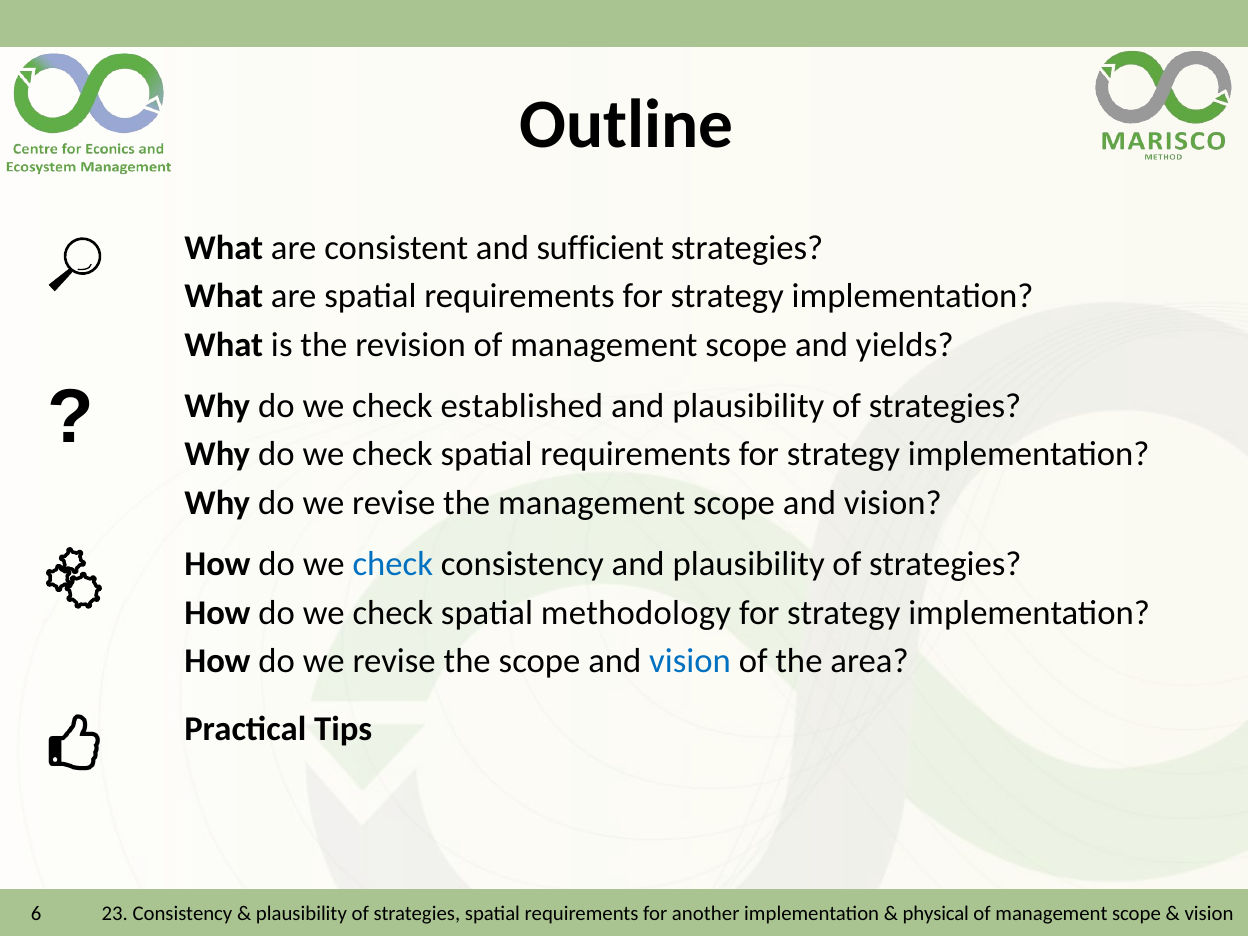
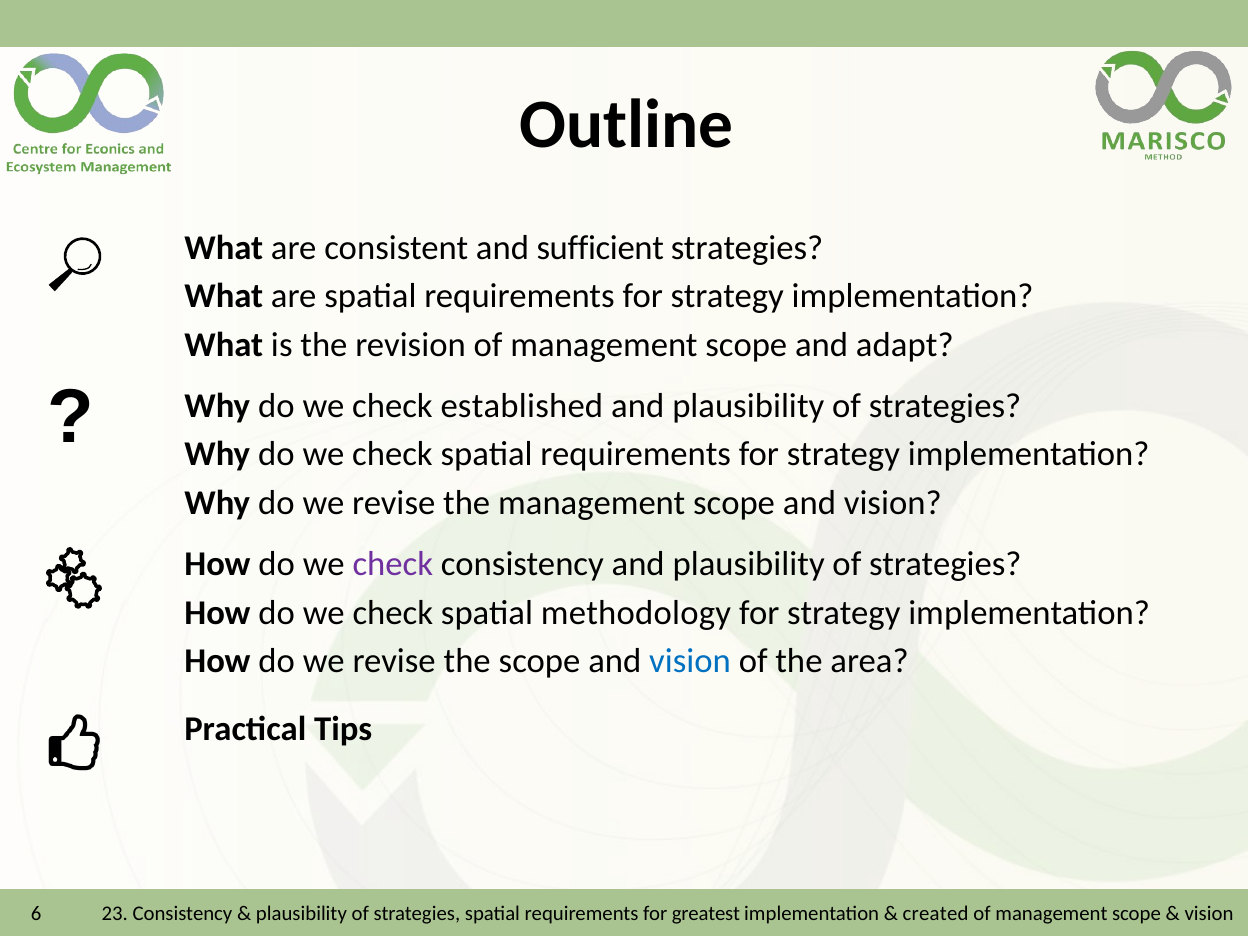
yields: yields -> adapt
check at (393, 564) colour: blue -> purple
another: another -> greatest
physical: physical -> created
